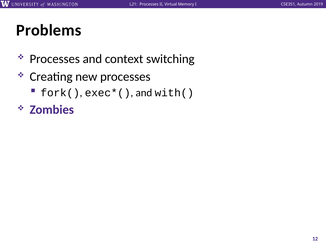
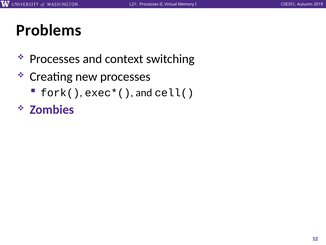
with(: with( -> cell(
